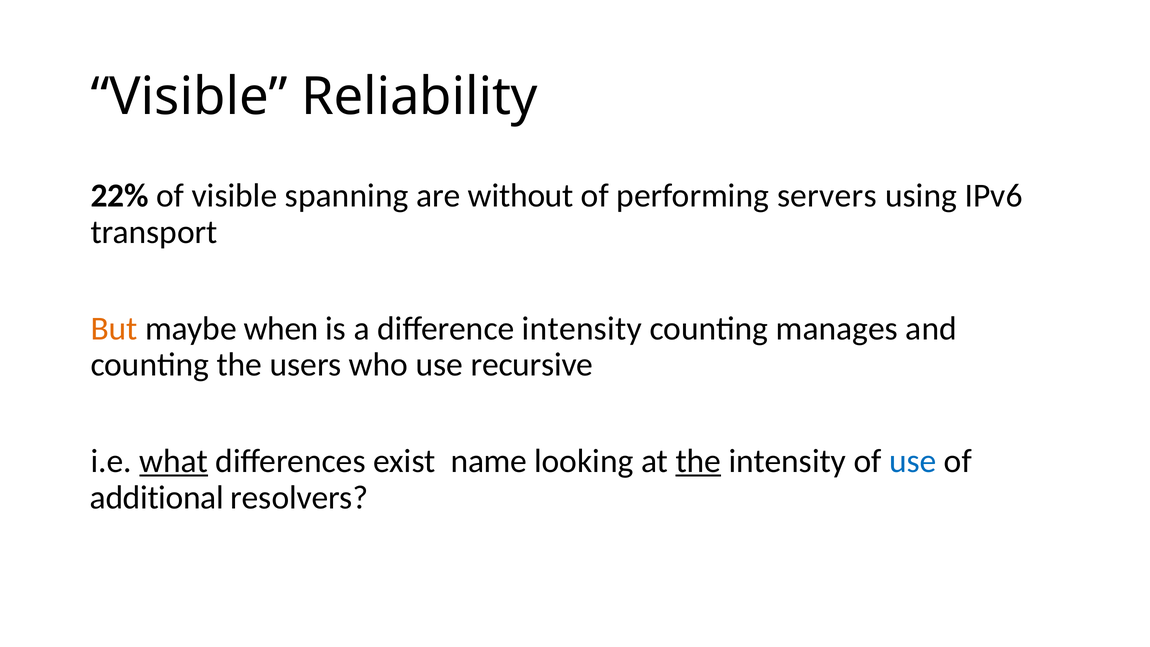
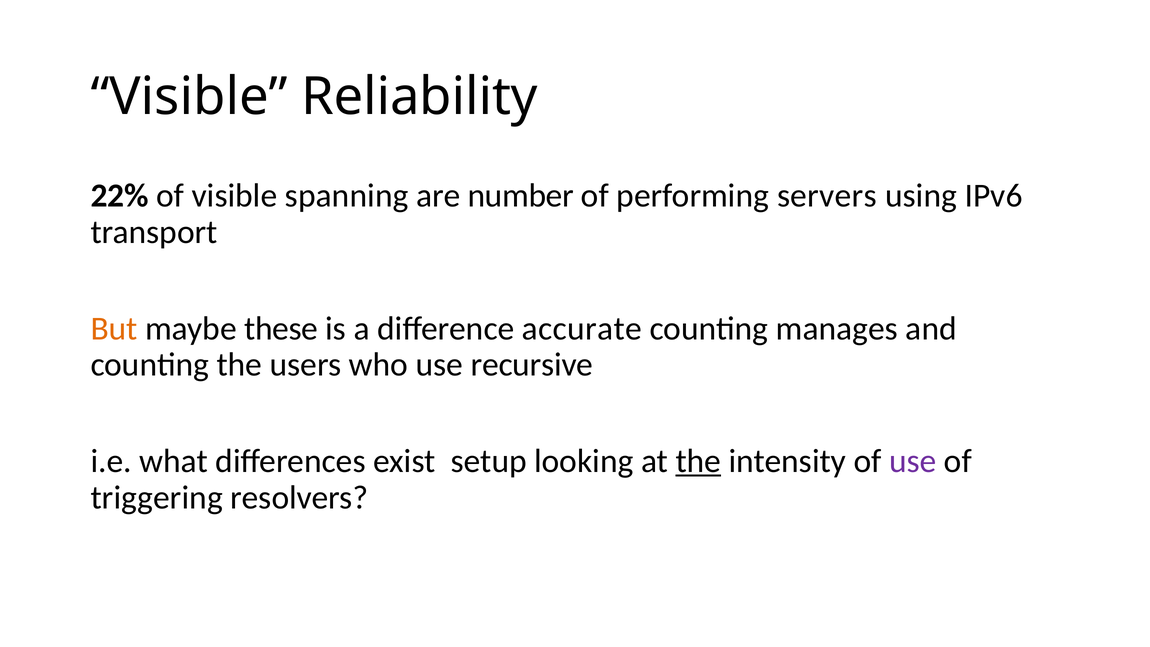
without: without -> number
when: when -> these
difference intensity: intensity -> accurate
what underline: present -> none
name: name -> setup
use at (913, 461) colour: blue -> purple
additional: additional -> triggering
